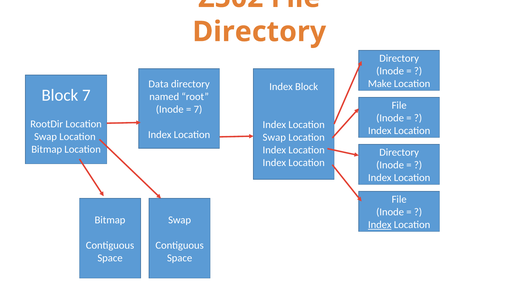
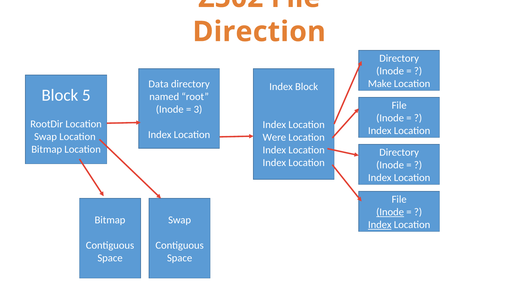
Directory at (259, 32): Directory -> Direction
Block 7: 7 -> 5
7 at (198, 109): 7 -> 3
Swap at (274, 137): Swap -> Were
Inode at (390, 212) underline: none -> present
